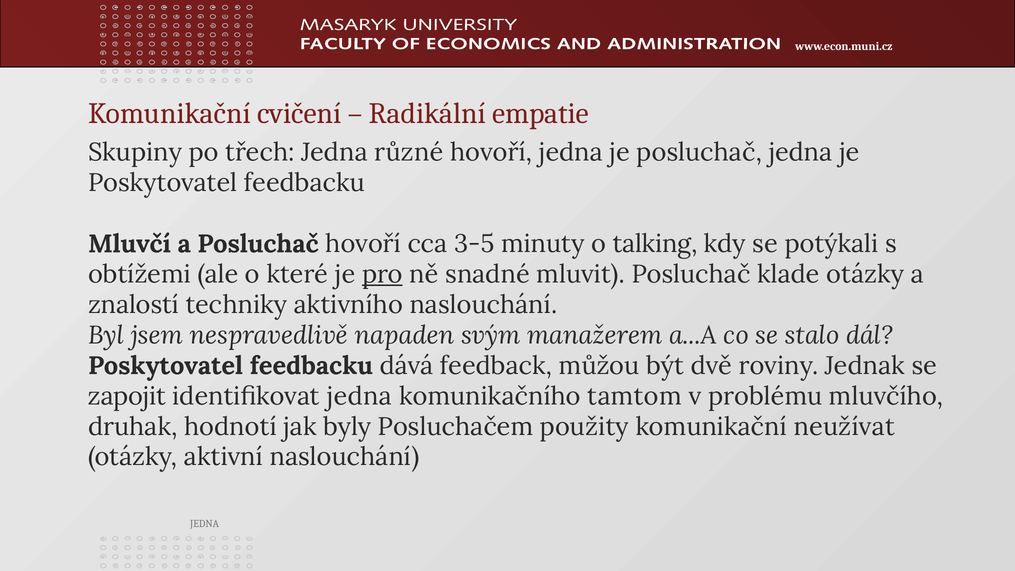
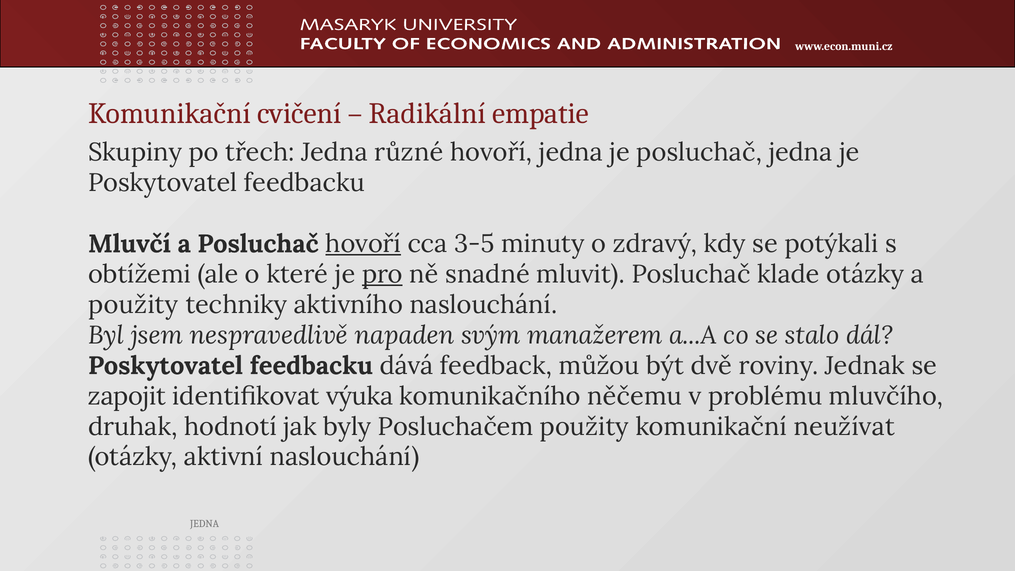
hovoří at (363, 244) underline: none -> present
talking: talking -> zdravý
znalostí at (134, 305): znalostí -> použity
identifikovat jedna: jedna -> výuka
tamtom: tamtom -> něčemu
